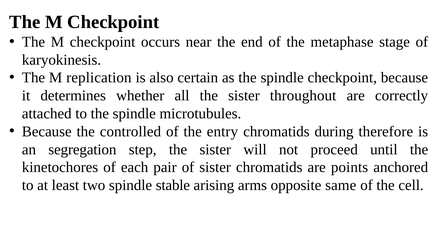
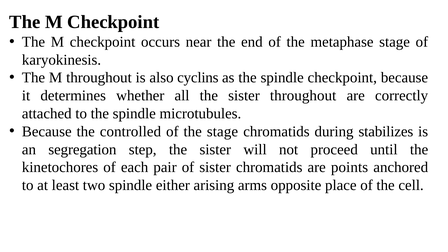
M replication: replication -> throughout
certain: certain -> cyclins
the entry: entry -> stage
therefore: therefore -> stabilizes
stable: stable -> either
same: same -> place
